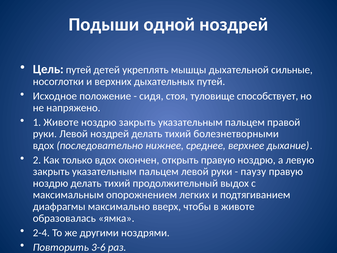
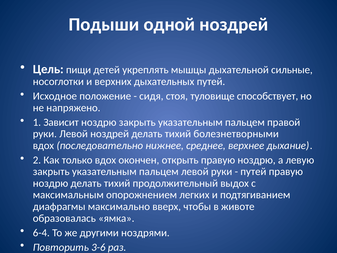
Цель путей: путей -> пищи
1 Животе: Животе -> Зависит
паузу at (253, 171): паузу -> путей
2-4: 2-4 -> 6-4
